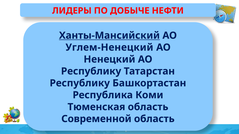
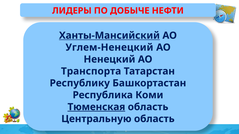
Республику at (91, 71): Республику -> Транспорта
Тюменская underline: none -> present
Современной: Современной -> Центральную
